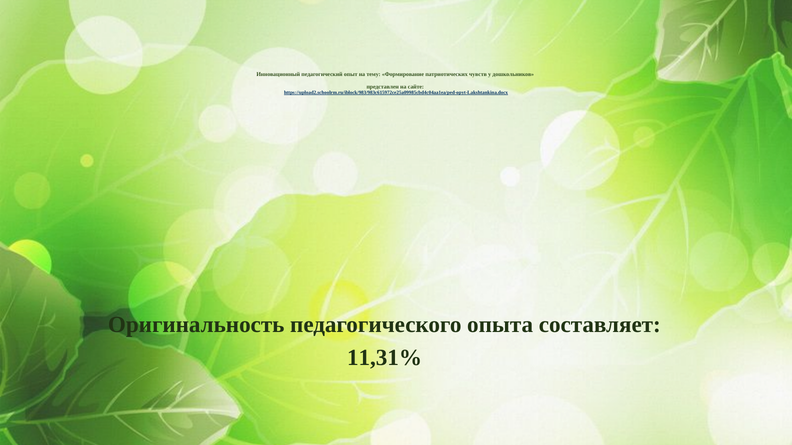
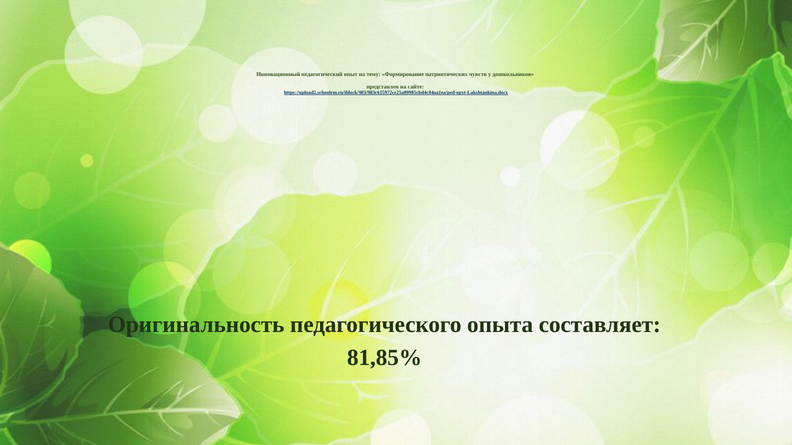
11,31%: 11,31% -> 81,85%
